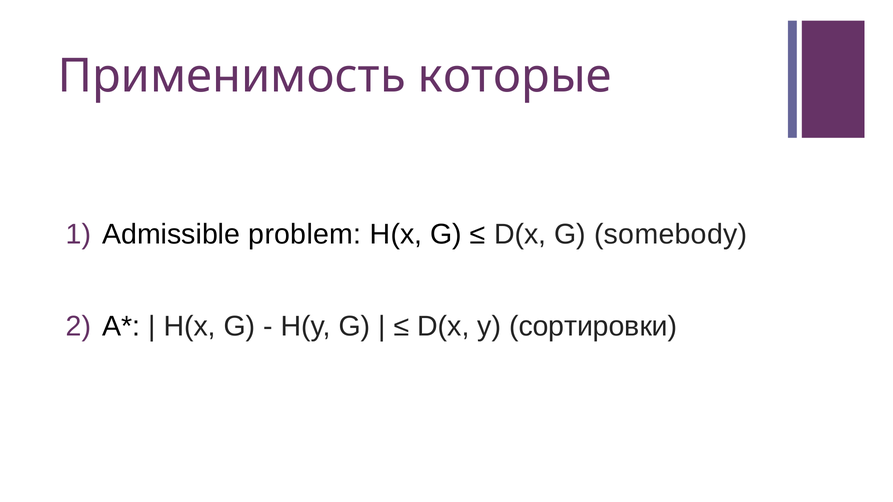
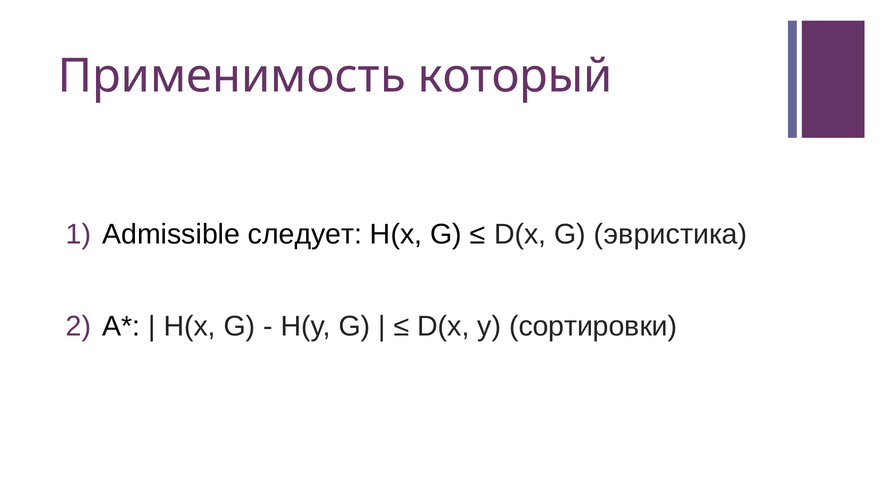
которые: которые -> который
problem: problem -> следует
somebody: somebody -> эвристика
